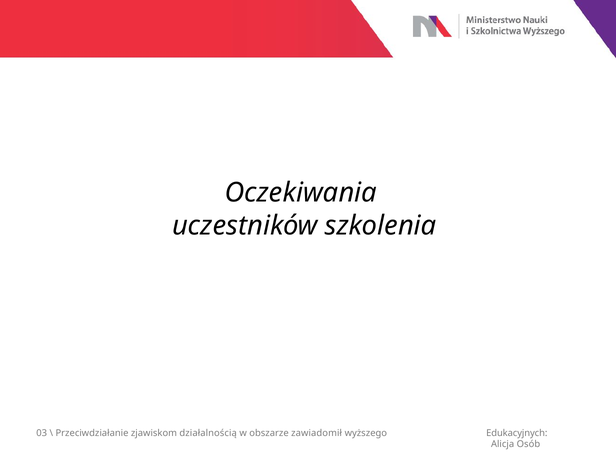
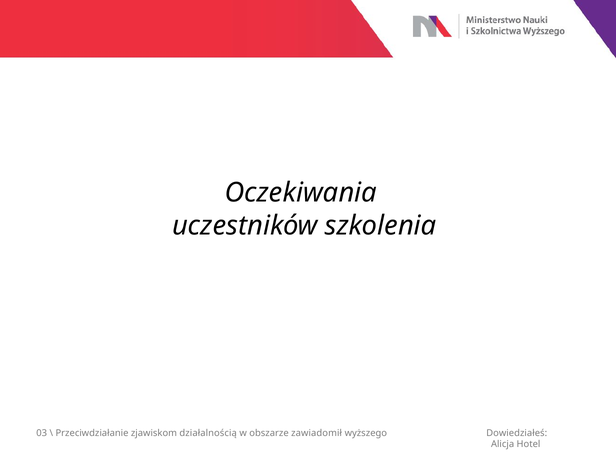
Edukacyjnych: Edukacyjnych -> Dowiedziałeś
Osób: Osób -> Hotel
